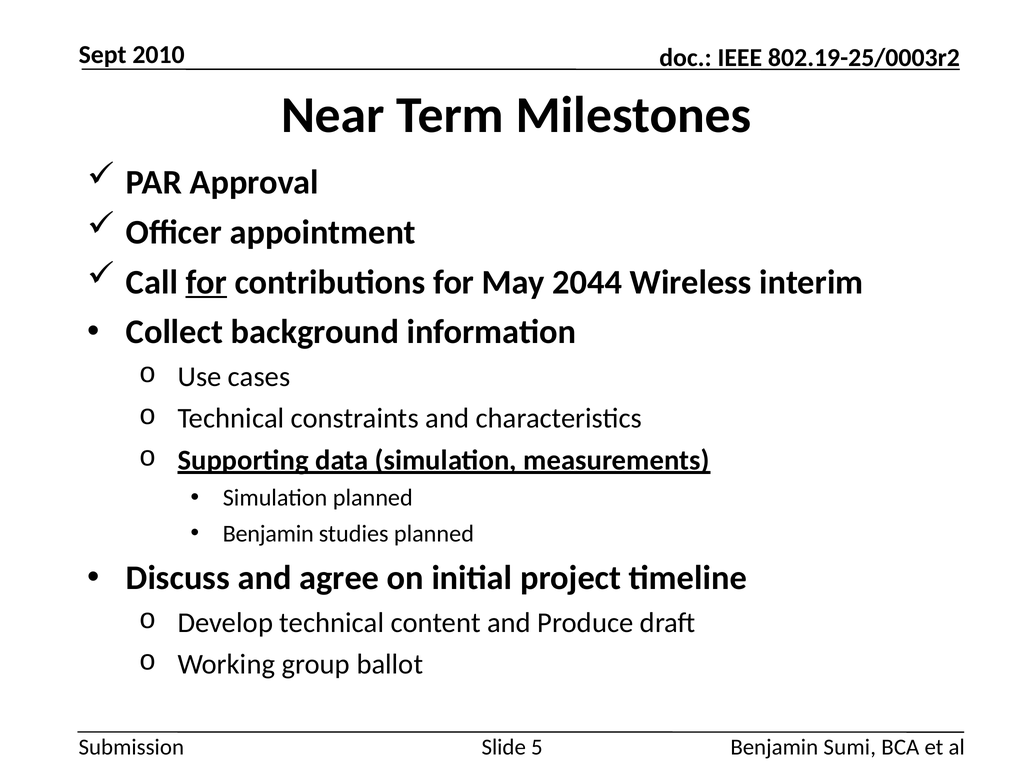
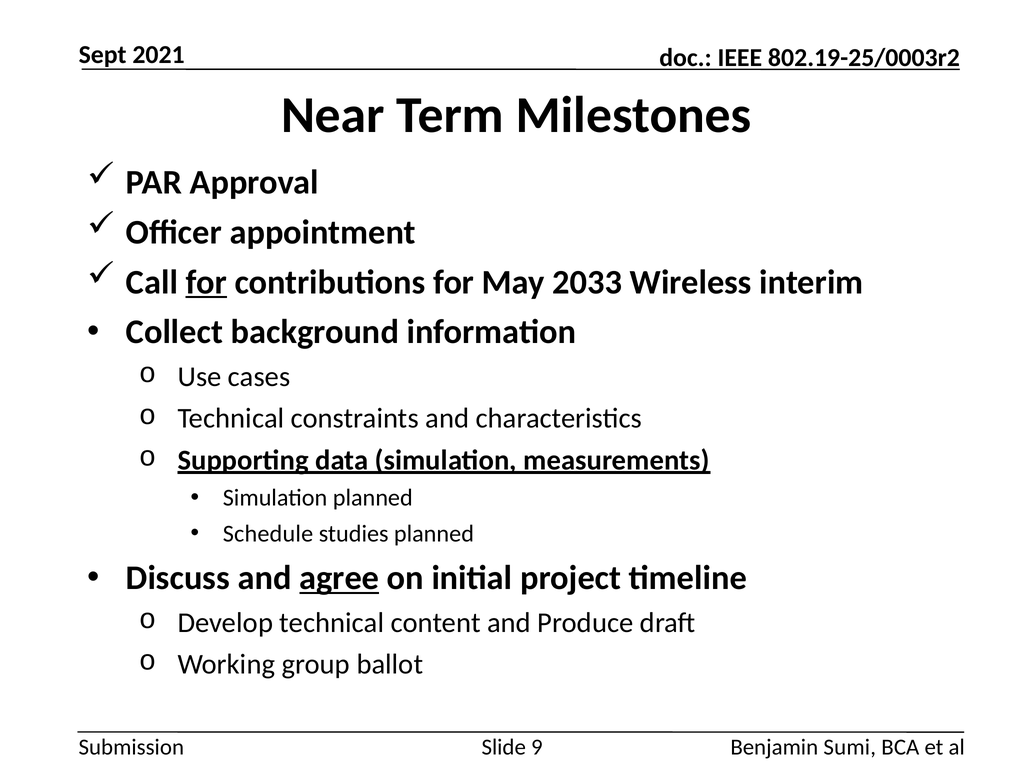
2010: 2010 -> 2021
2044: 2044 -> 2033
Benjamin at (268, 533): Benjamin -> Schedule
agree underline: none -> present
5: 5 -> 9
